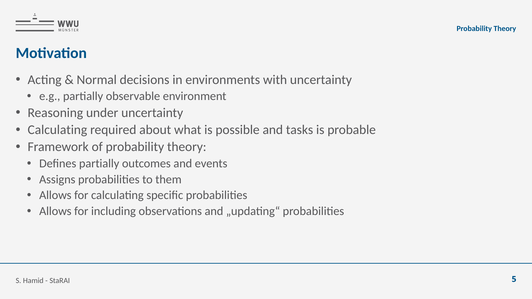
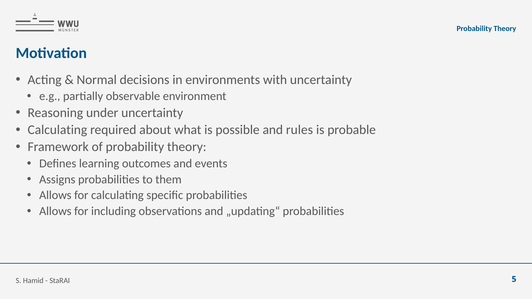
tasks: tasks -> rules
Defines partially: partially -> learning
